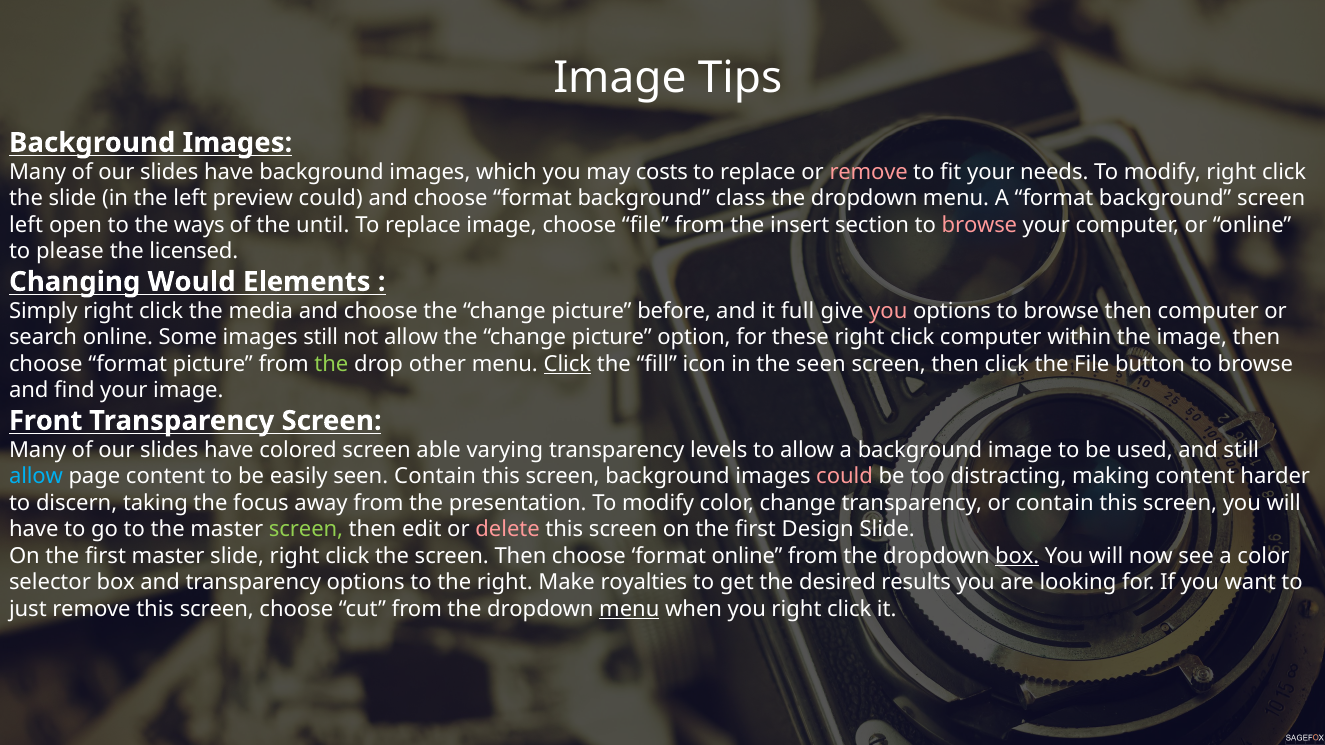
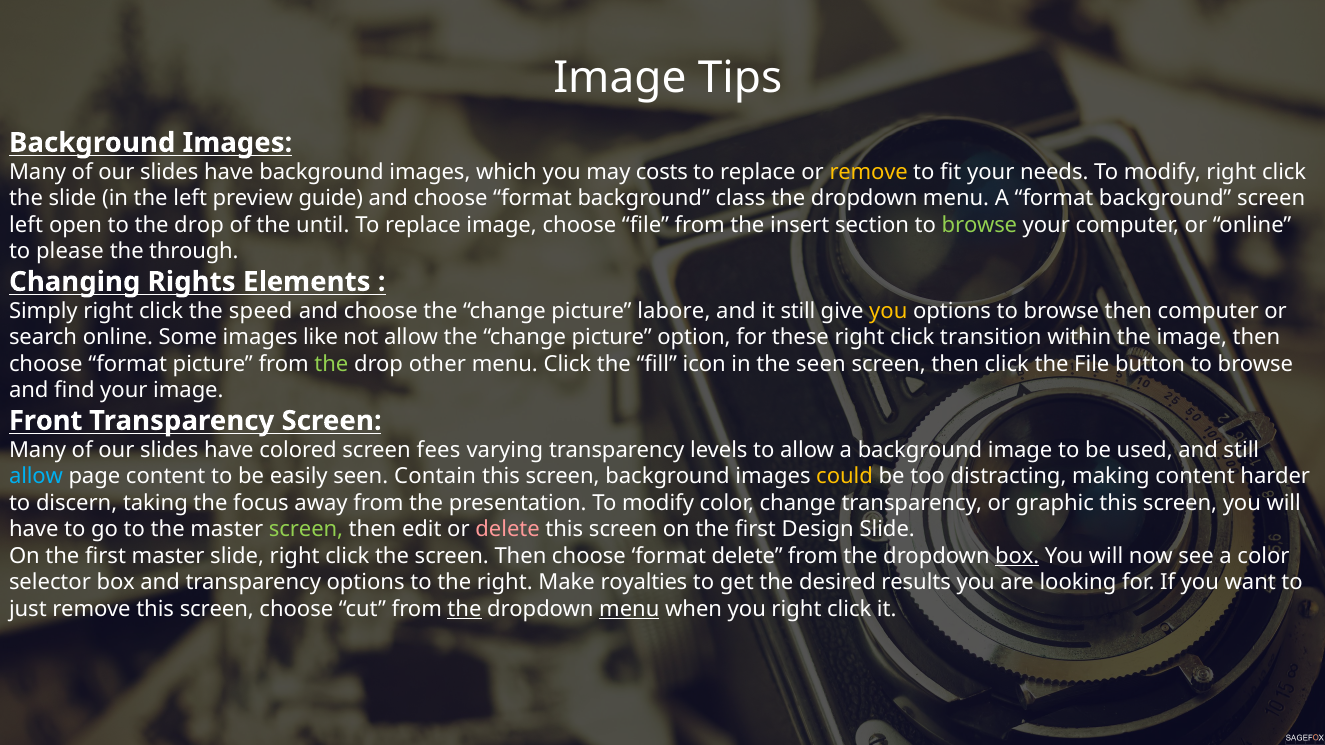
remove at (869, 172) colour: pink -> yellow
preview could: could -> guide
to the ways: ways -> drop
browse at (979, 225) colour: pink -> light green
licensed: licensed -> through
Would: Would -> Rights
media: media -> speed
before: before -> labore
it full: full -> still
you at (888, 311) colour: pink -> yellow
images still: still -> like
click computer: computer -> transition
Click at (567, 364) underline: present -> none
able: able -> fees
could at (845, 477) colour: pink -> yellow
or contain: contain -> graphic
format online: online -> delete
the at (464, 609) underline: none -> present
